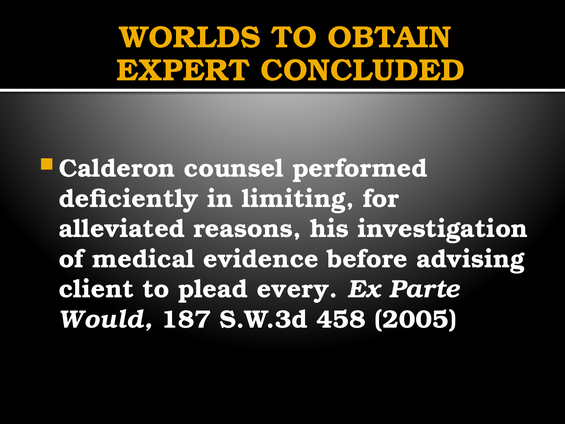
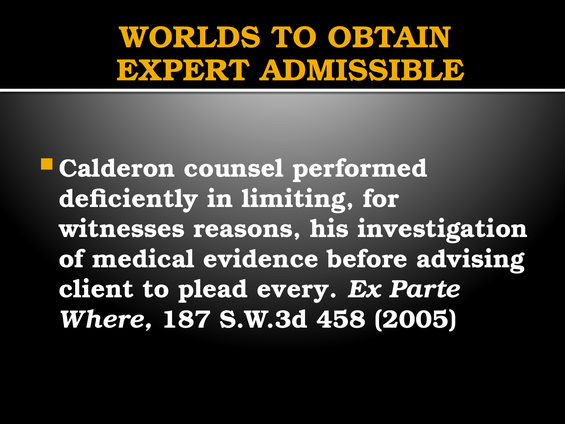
CONCLUDED: CONCLUDED -> ADMISSIBLE
alleviated: alleviated -> witnesses
Would: Would -> Where
